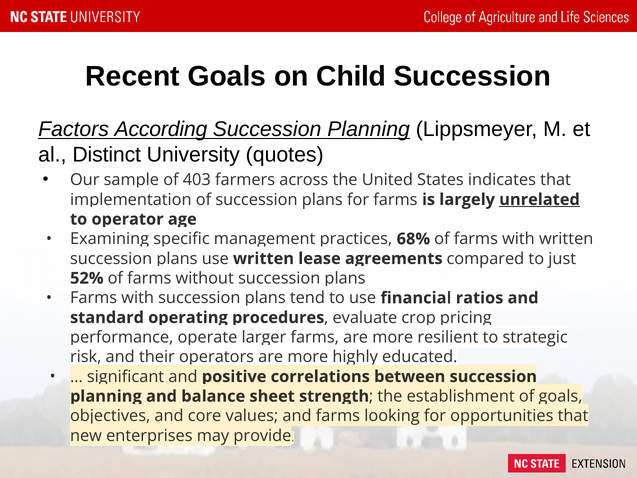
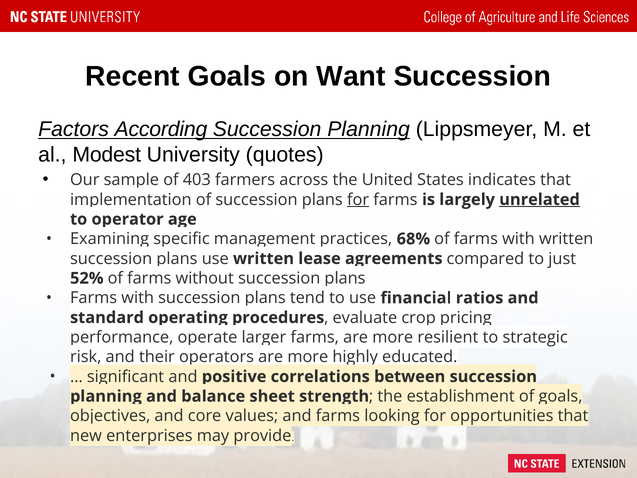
Child: Child -> Want
Distinct: Distinct -> Modest
for at (358, 199) underline: none -> present
